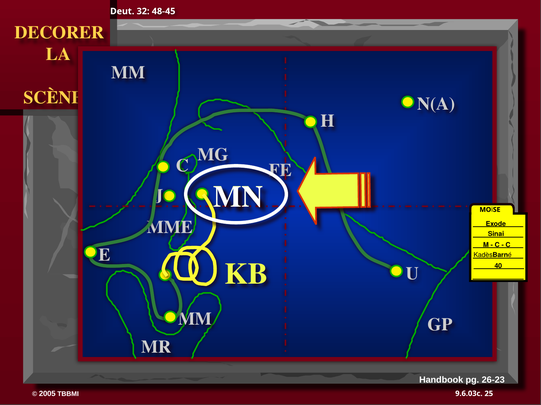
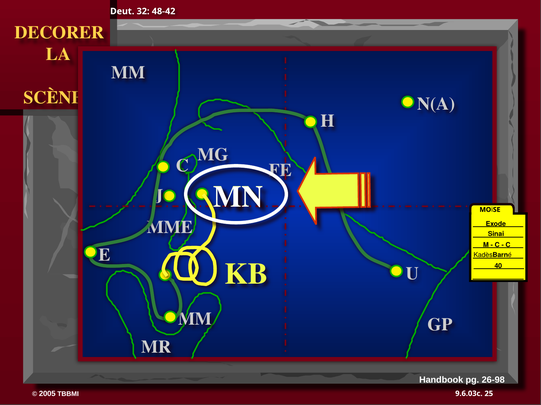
48-45: 48-45 -> 48-42
26-23: 26-23 -> 26-98
